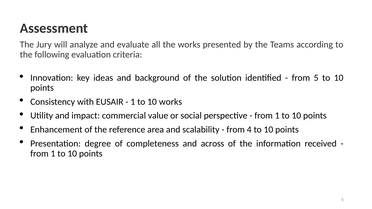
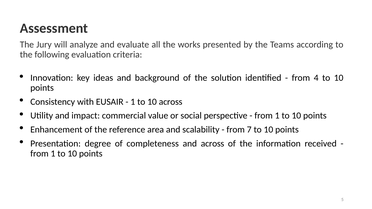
from 5: 5 -> 4
10 works: works -> across
4: 4 -> 7
